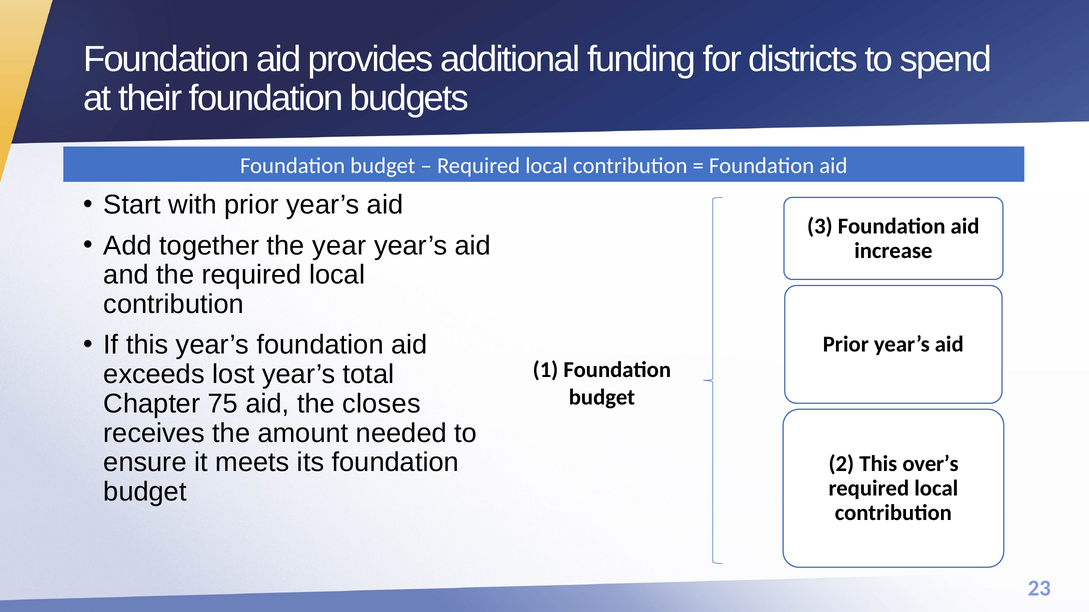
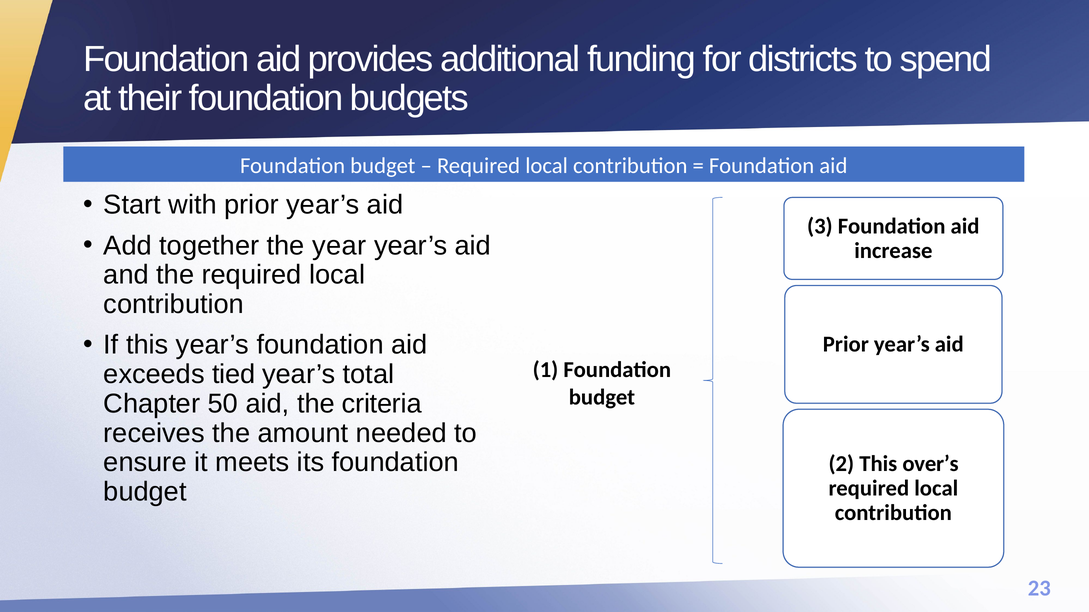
lost: lost -> tied
75: 75 -> 50
closes: closes -> criteria
